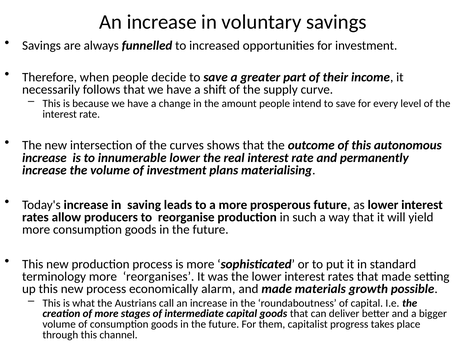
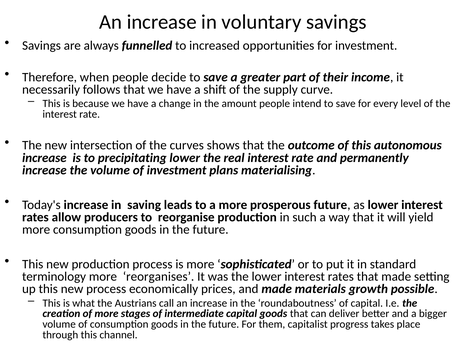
innumerable: innumerable -> precipitating
alarm: alarm -> prices
